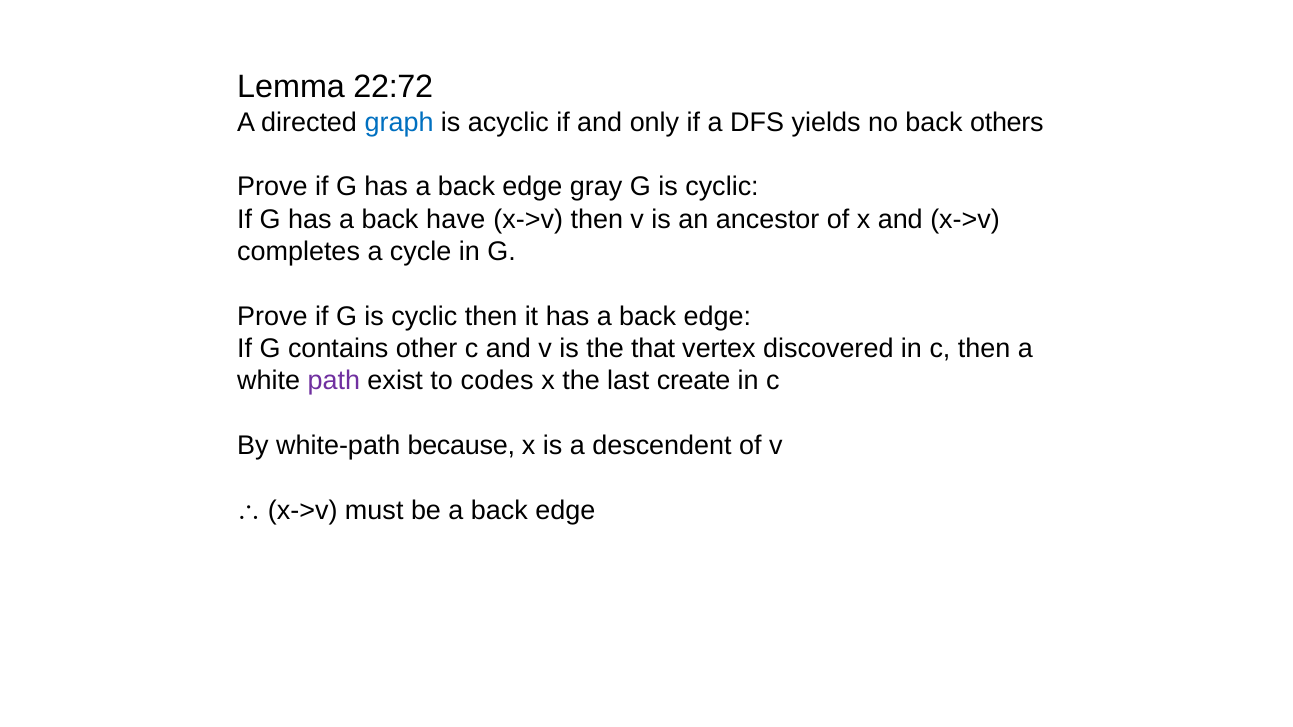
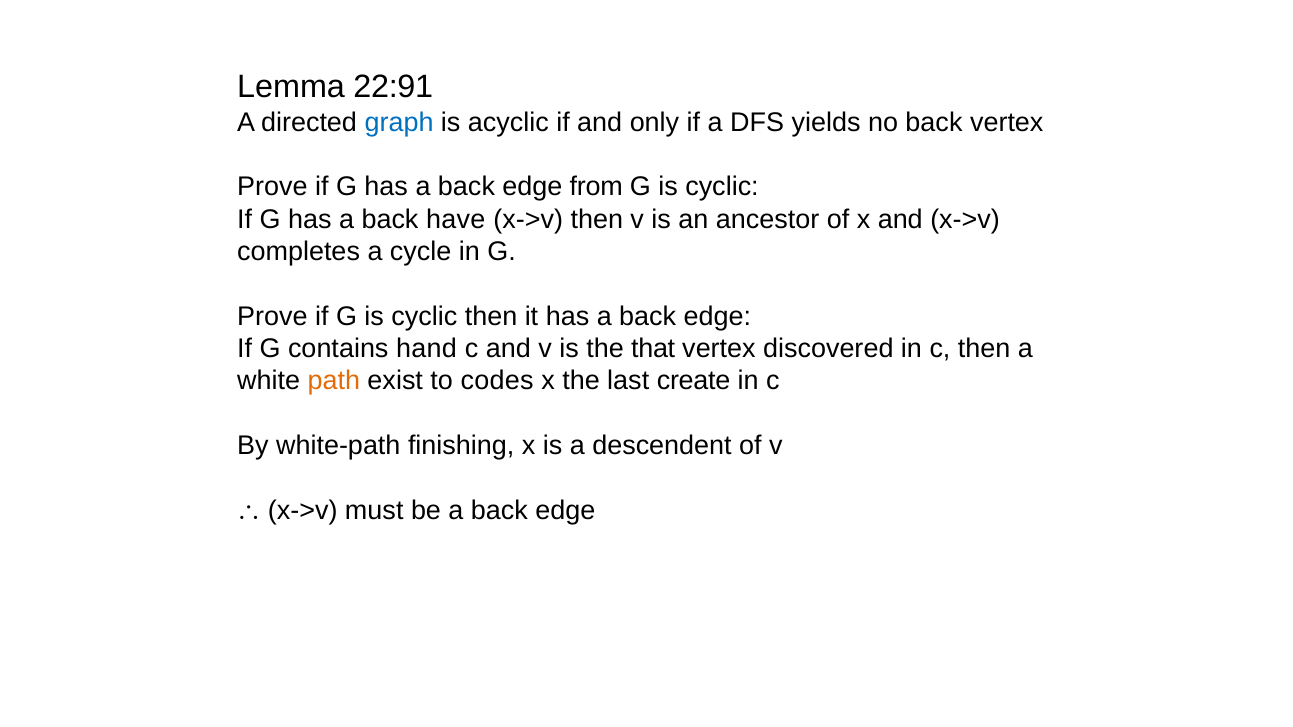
22:72: 22:72 -> 22:91
back others: others -> vertex
gray: gray -> from
other: other -> hand
path colour: purple -> orange
because: because -> finishing
